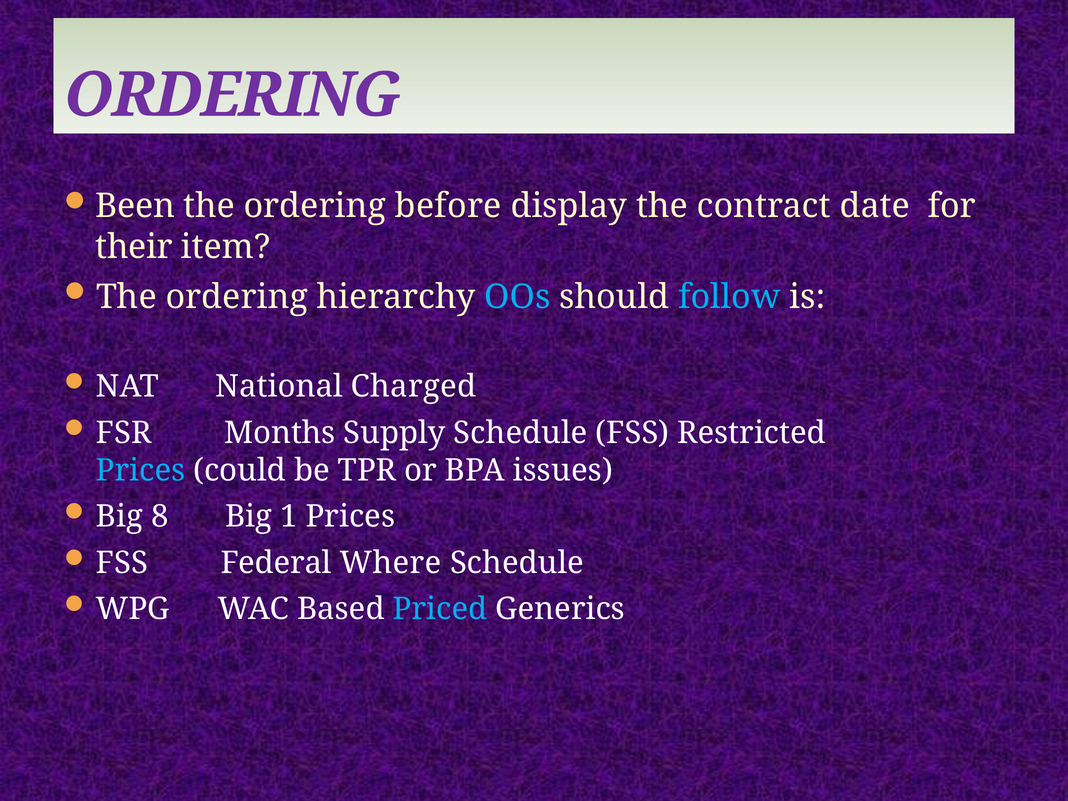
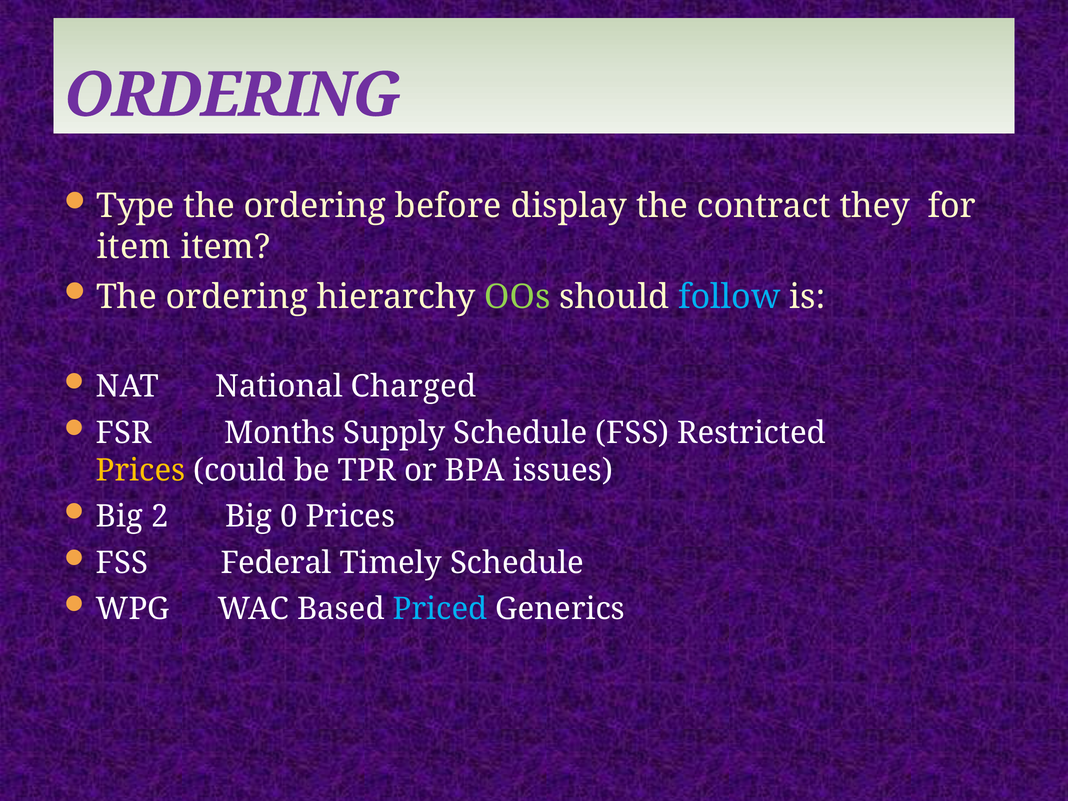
Been: Been -> Type
date: date -> they
their at (134, 247): their -> item
OOs colour: light blue -> light green
Prices at (141, 470) colour: light blue -> yellow
8: 8 -> 2
1: 1 -> 0
Where: Where -> Timely
